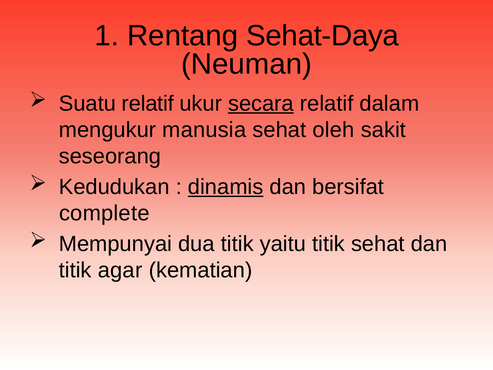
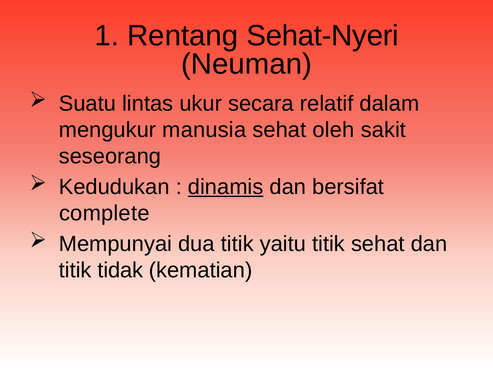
Sehat-Daya: Sehat-Daya -> Sehat-Nyeri
Suatu relatif: relatif -> lintas
secara underline: present -> none
agar: agar -> tidak
